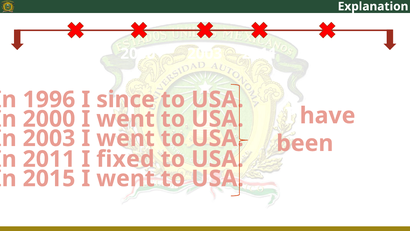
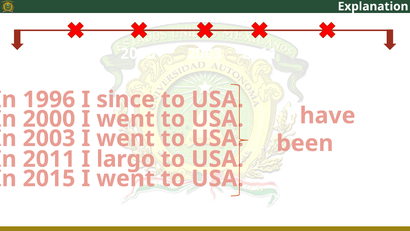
fixed: fixed -> largo
